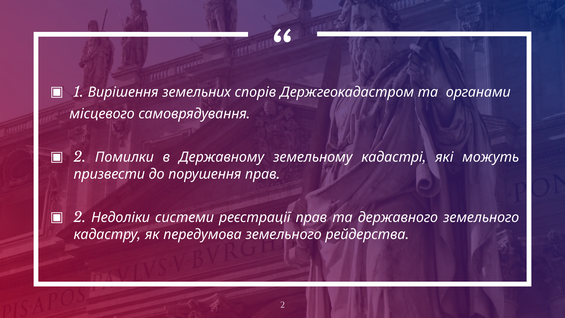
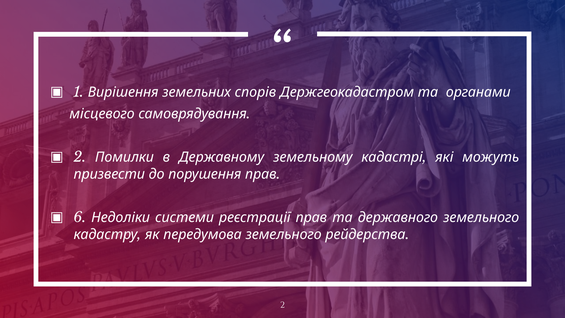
2 at (80, 217): 2 -> 6
